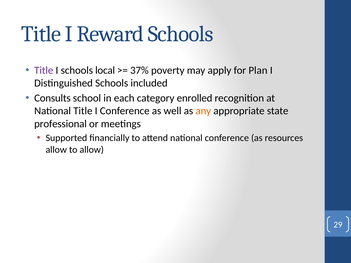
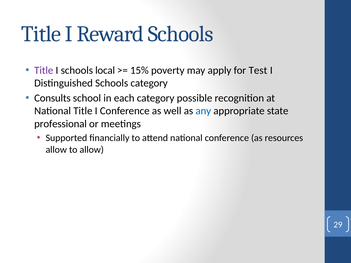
37%: 37% -> 15%
Plan: Plan -> Test
Schools included: included -> category
enrolled: enrolled -> possible
any colour: orange -> blue
